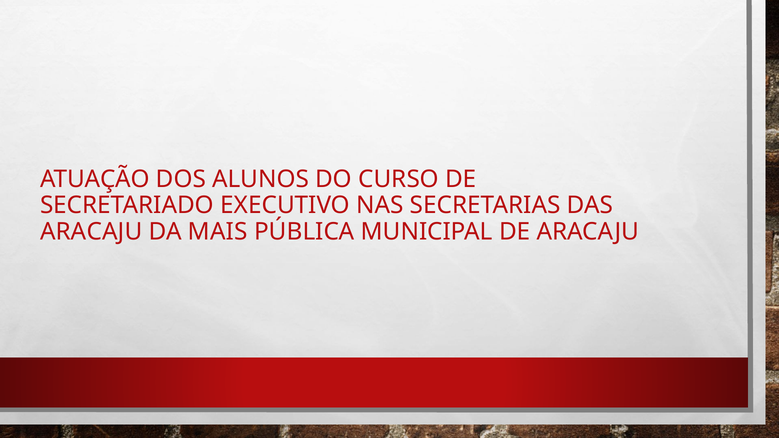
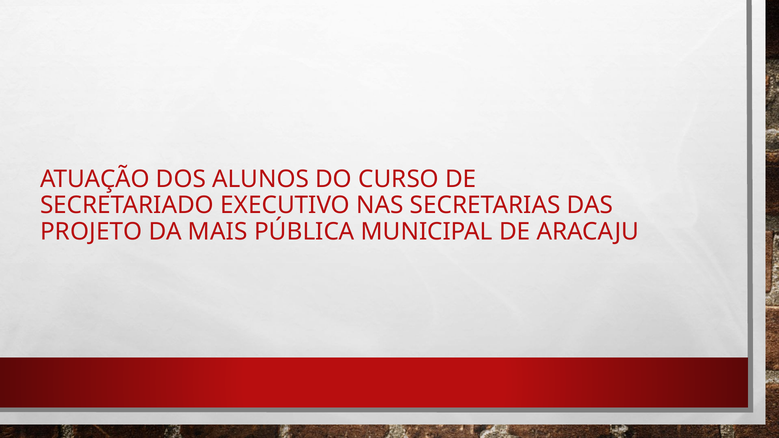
ARACAJU at (91, 232): ARACAJU -> PROJETO
